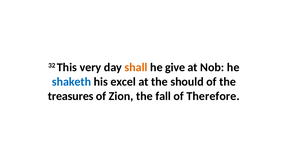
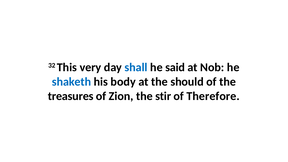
shall colour: orange -> blue
give: give -> said
excel: excel -> body
fall: fall -> stir
